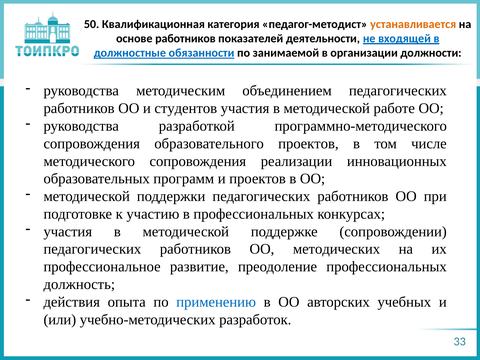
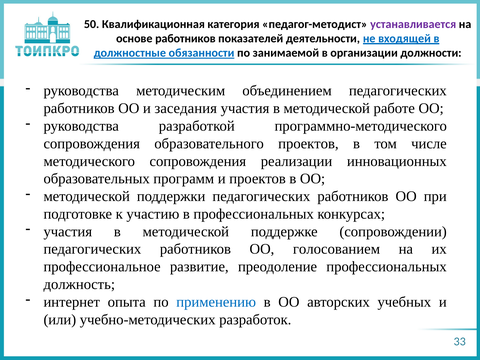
устанавливается colour: orange -> purple
студентов: студентов -> заседания
методических: методических -> голосованием
действия: действия -> интернет
